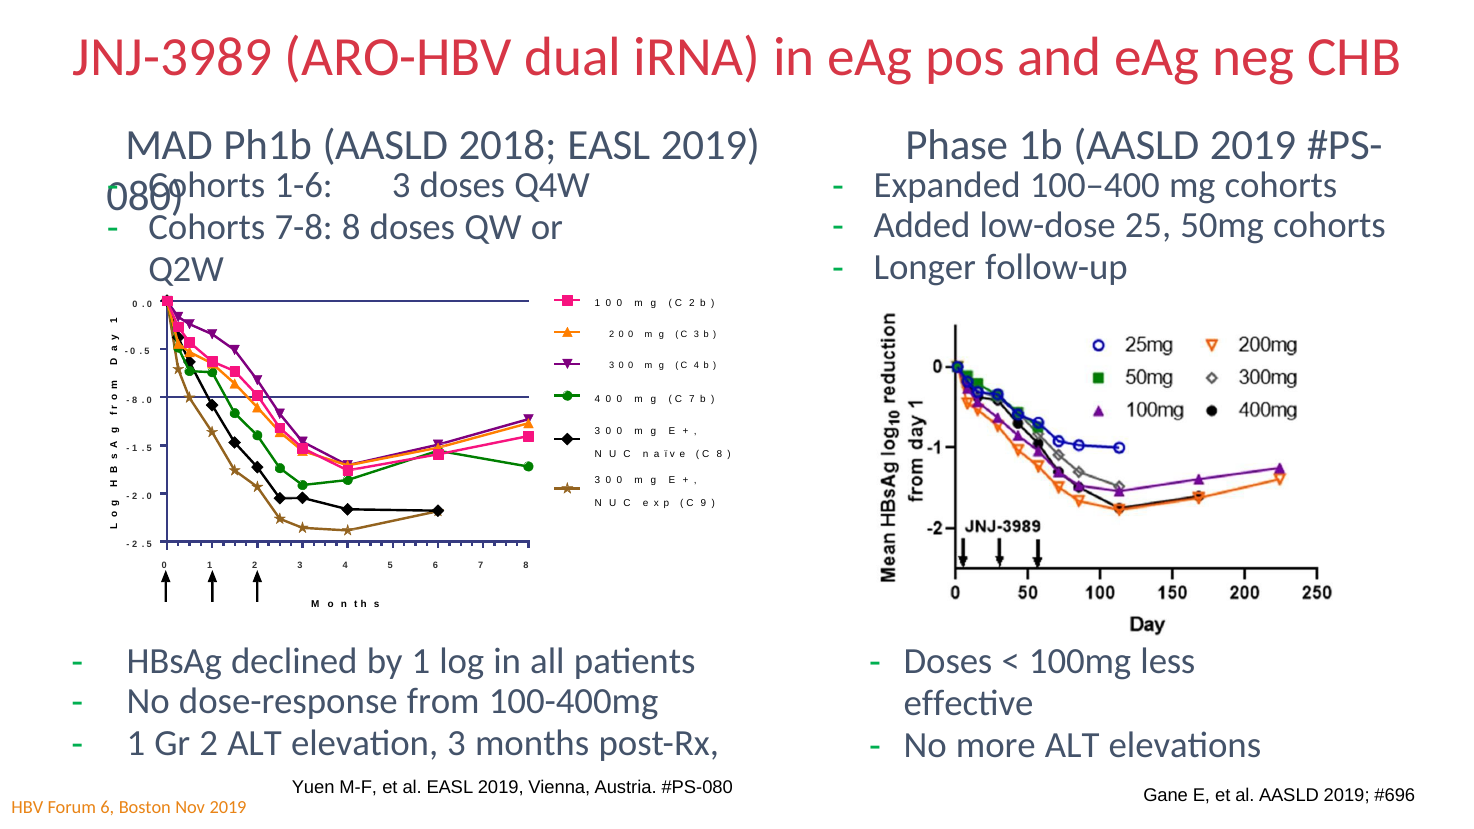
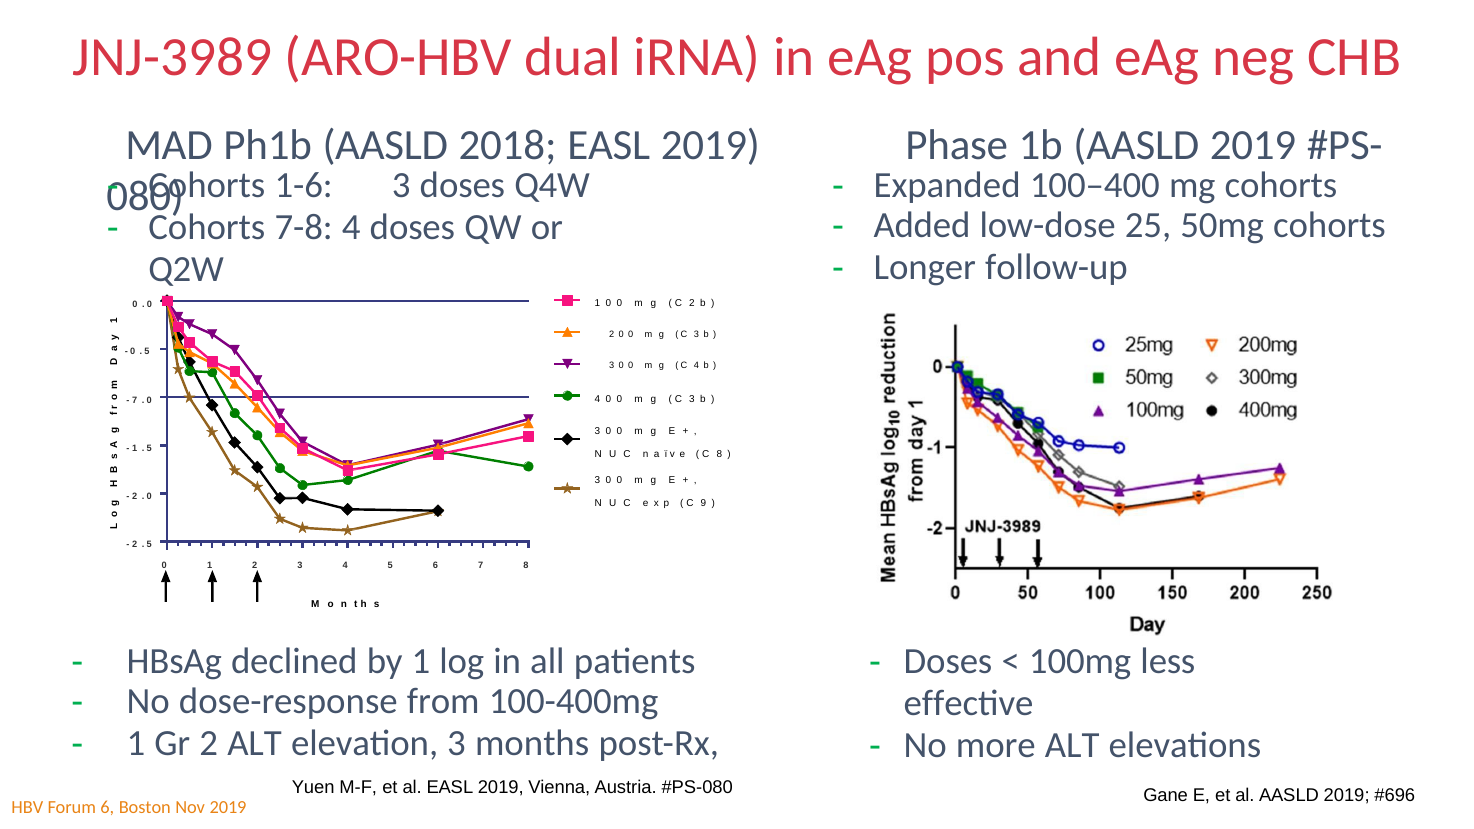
7-8 8: 8 -> 4
7 at (692, 399): 7 -> 3
8 at (135, 400): 8 -> 7
